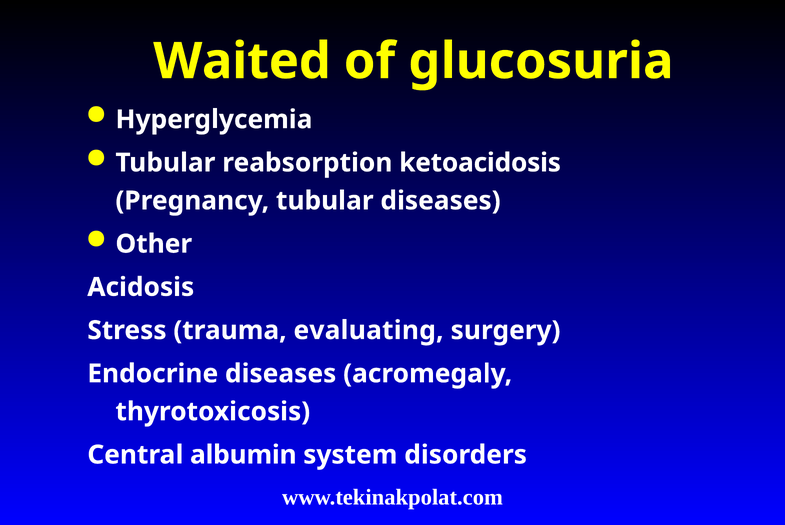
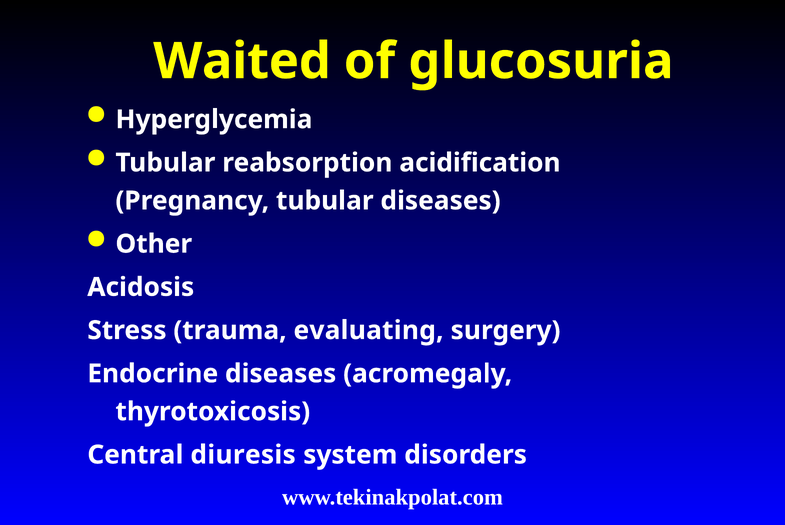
ketoacidosis: ketoacidosis -> acidification
albumin: albumin -> diuresis
